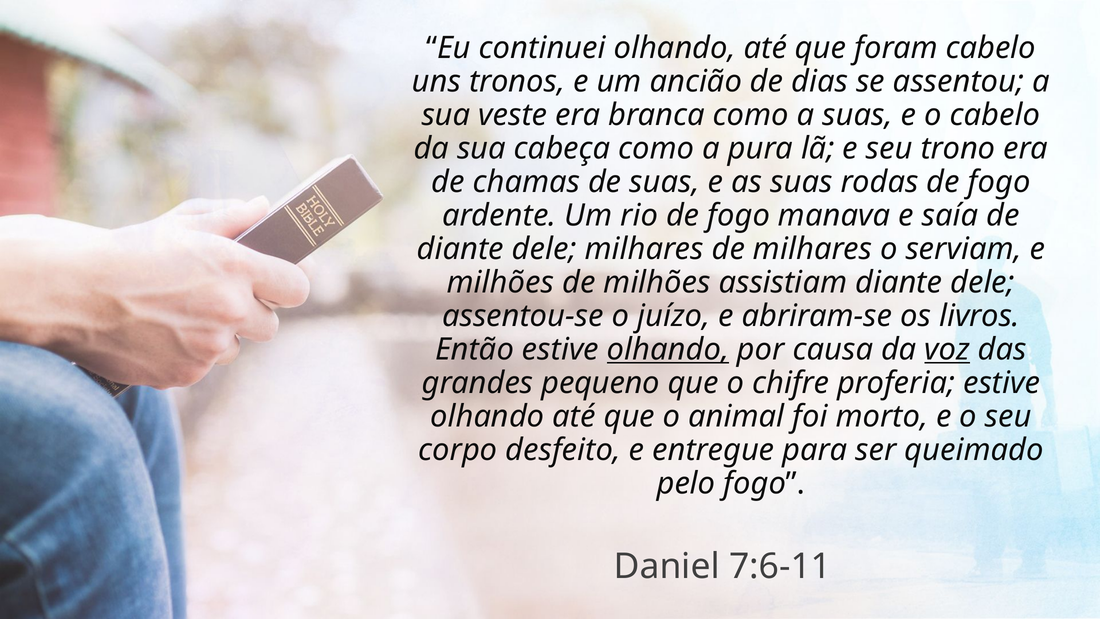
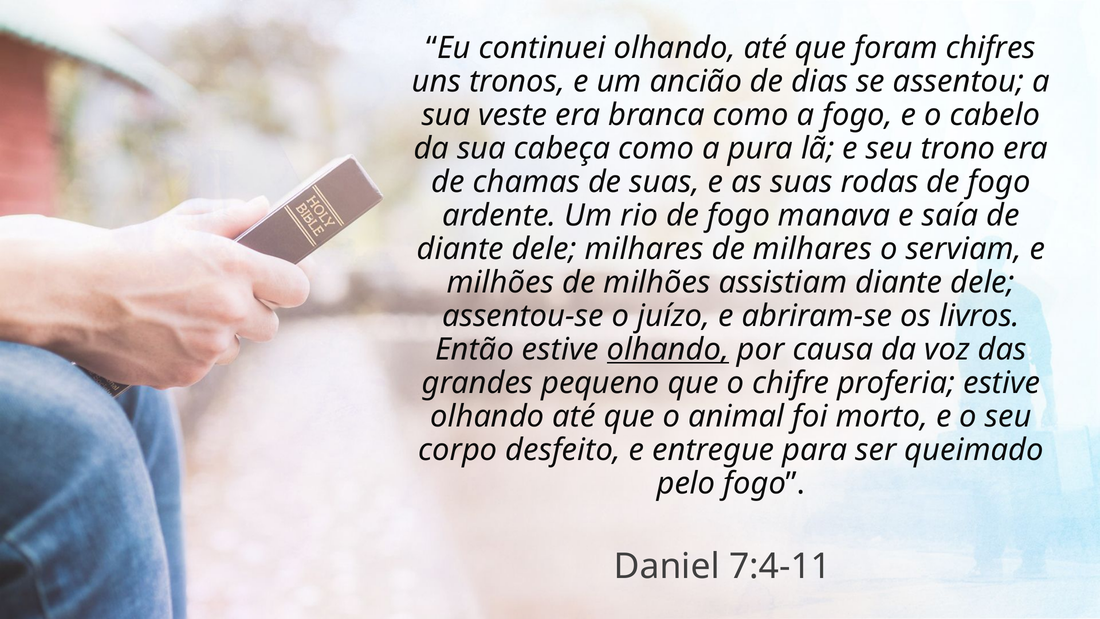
foram cabelo: cabelo -> chifres
a suas: suas -> fogo
voz underline: present -> none
7:6-11: 7:6-11 -> 7:4-11
